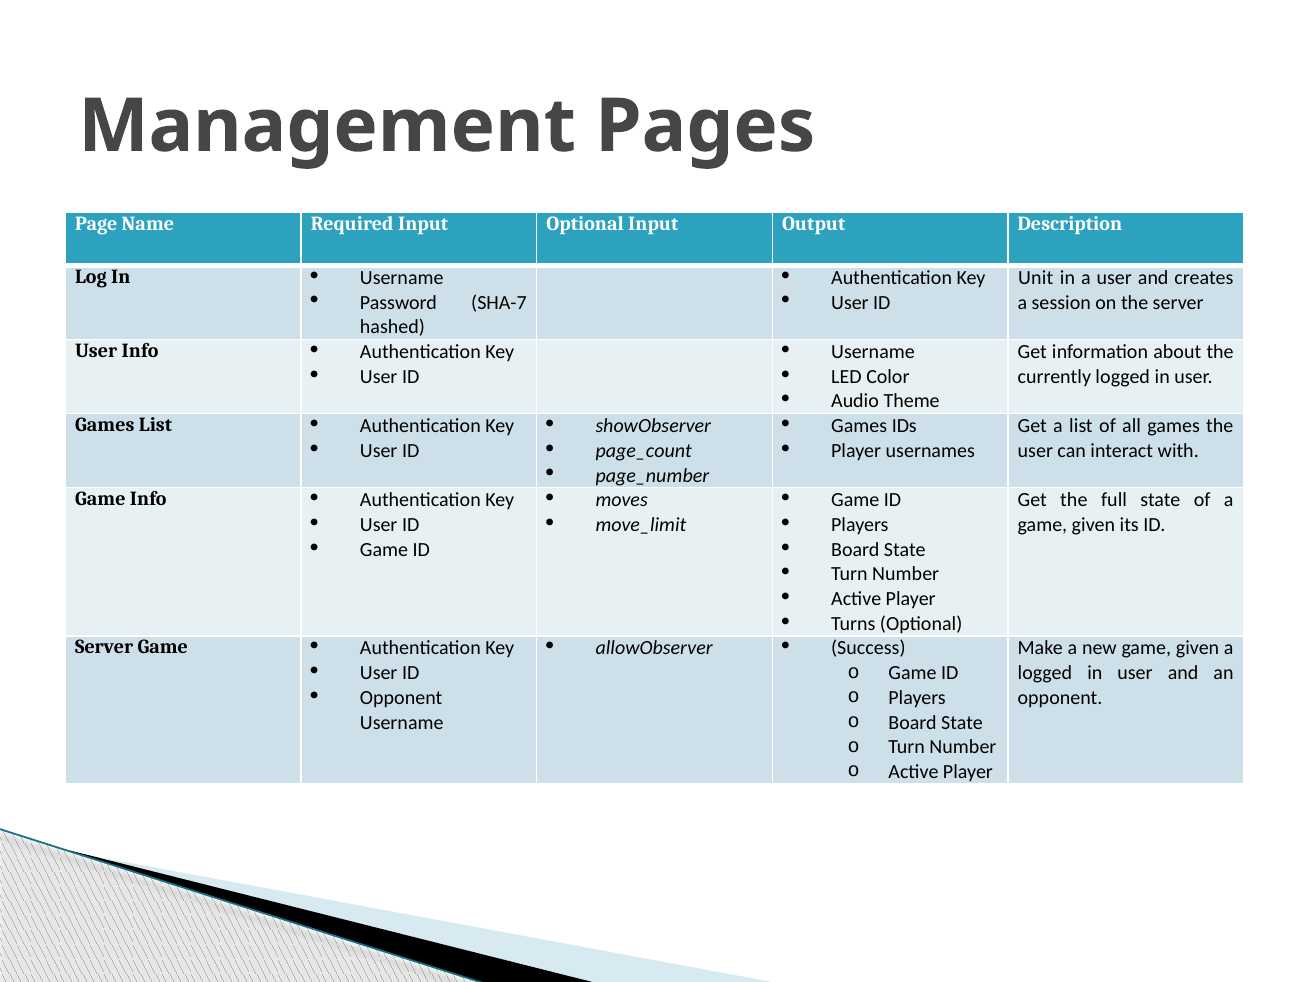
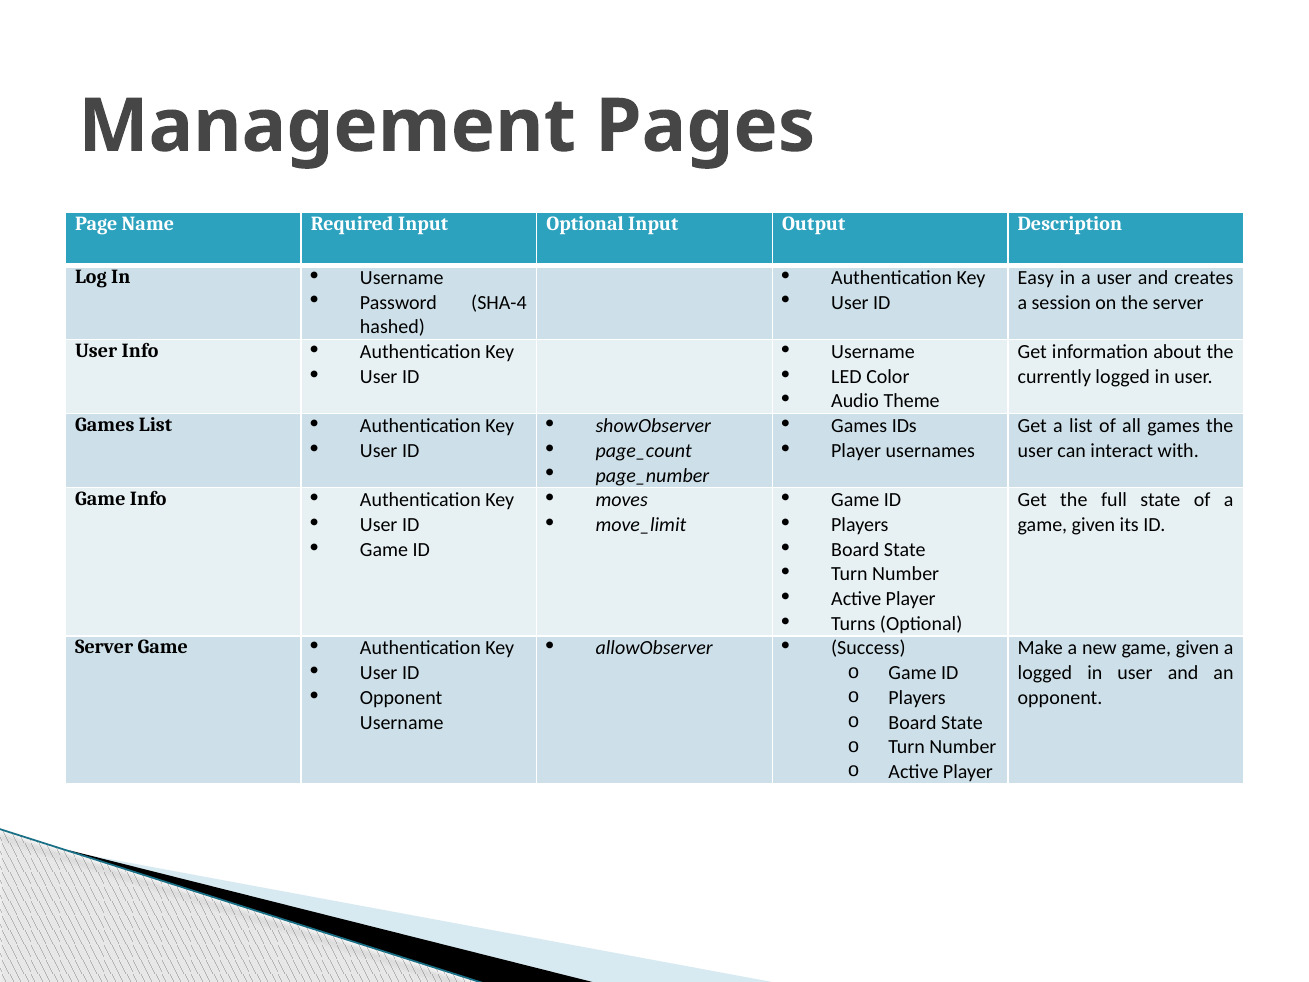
Unit: Unit -> Easy
SHA-7: SHA-7 -> SHA-4
